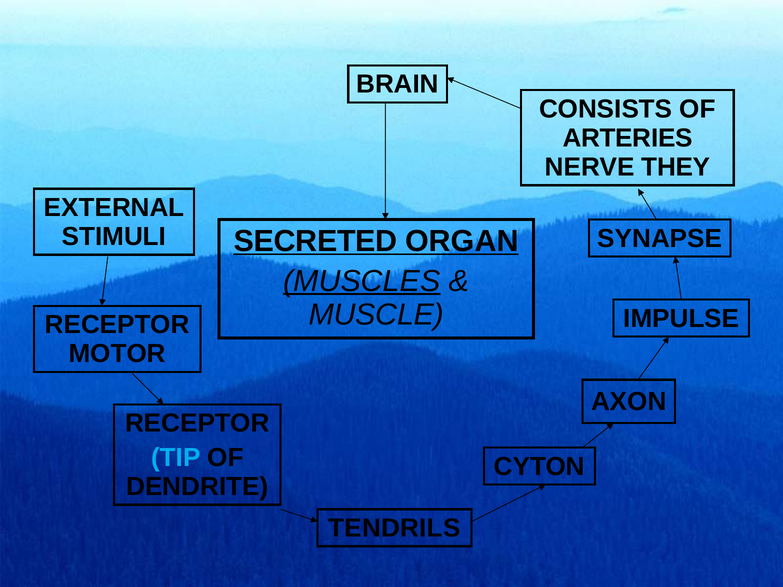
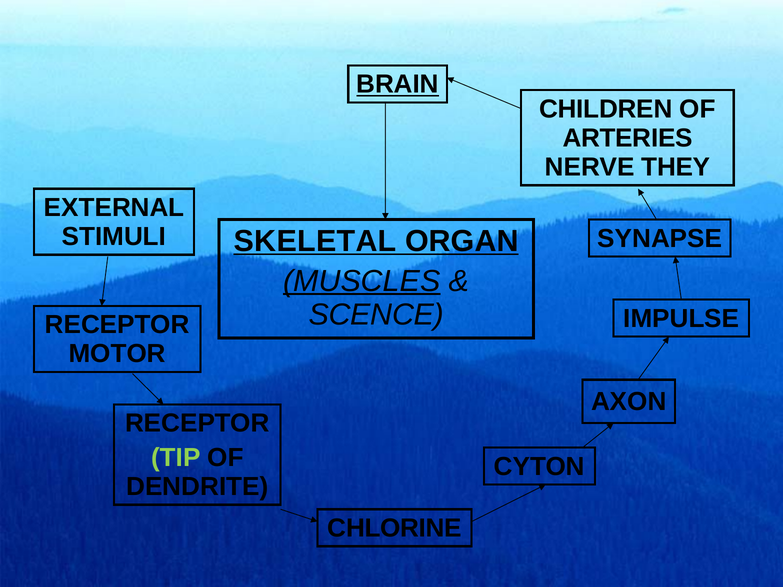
BRAIN underline: none -> present
CONSISTS: CONSISTS -> CHILDREN
SECRETED: SECRETED -> SKELETAL
MUSCLE: MUSCLE -> SCENCE
TIP colour: light blue -> light green
TENDRILS: TENDRILS -> CHLORINE
